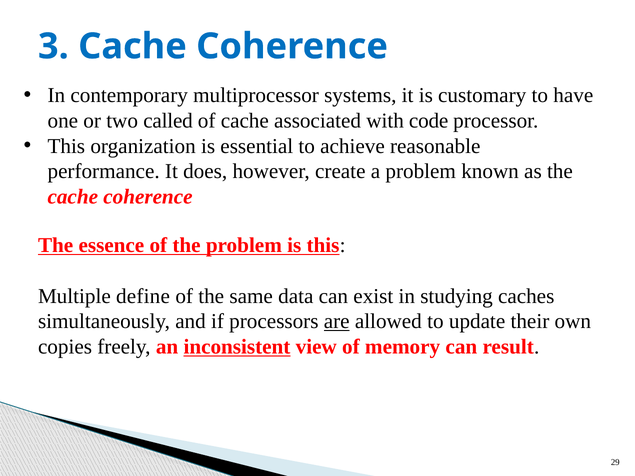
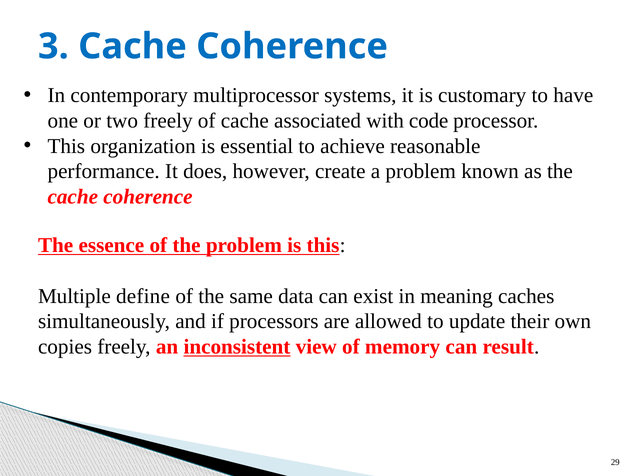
two called: called -> freely
studying: studying -> meaning
are underline: present -> none
